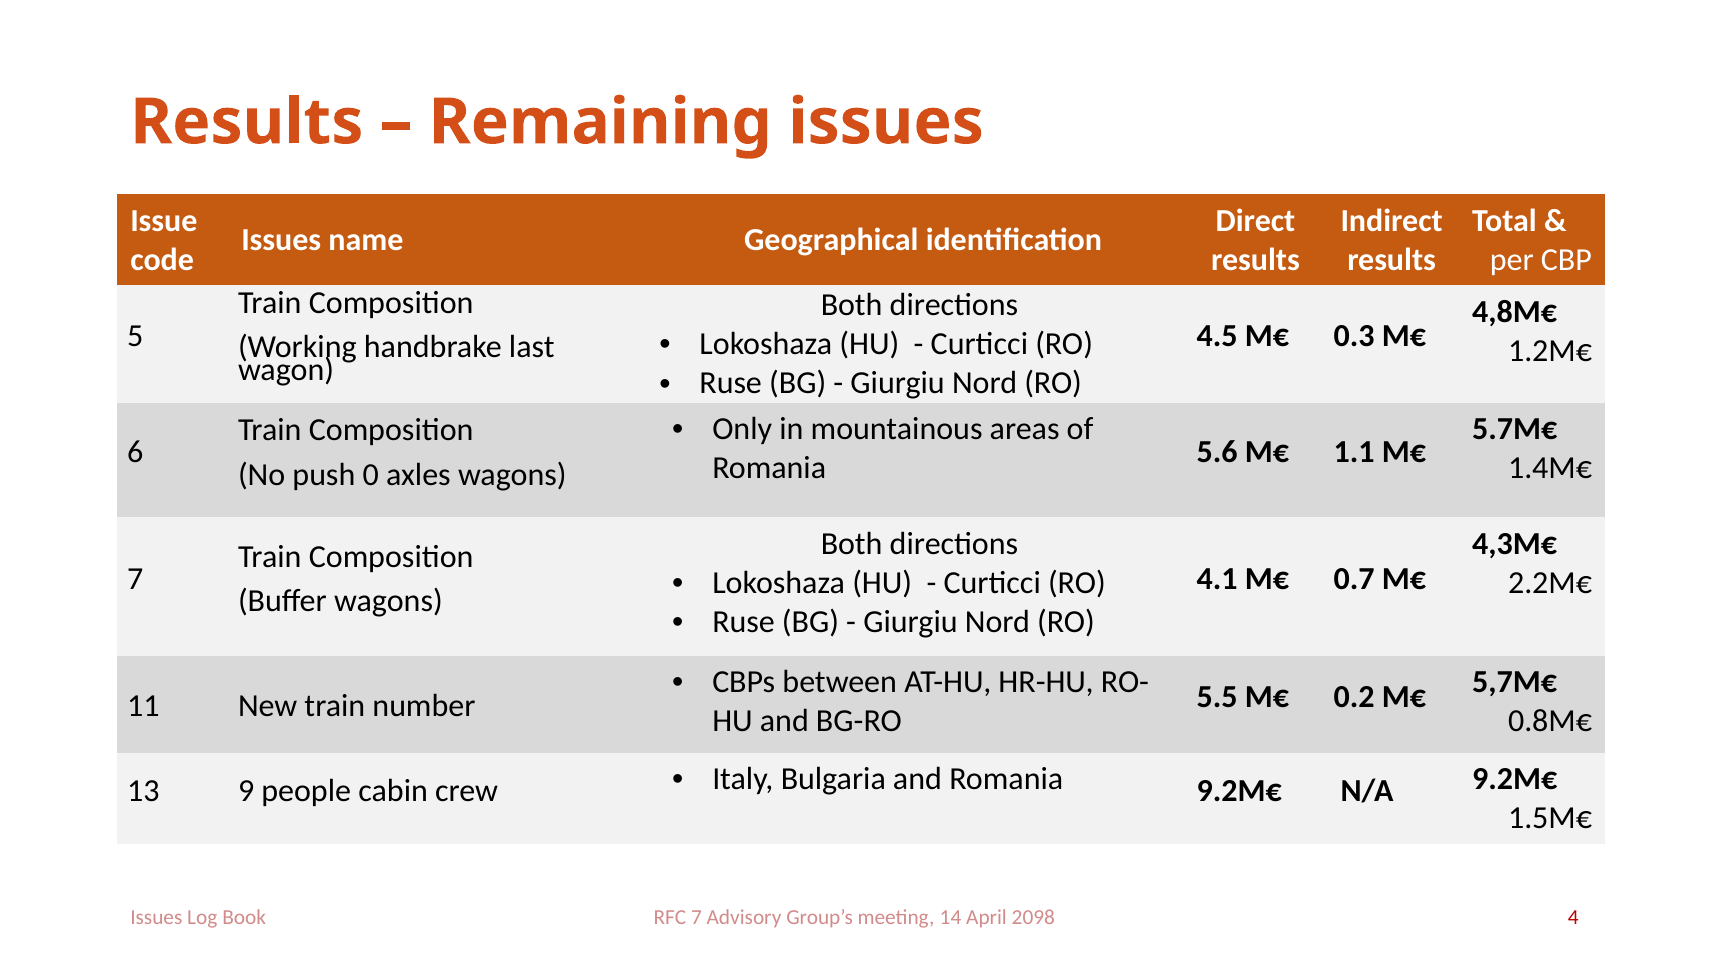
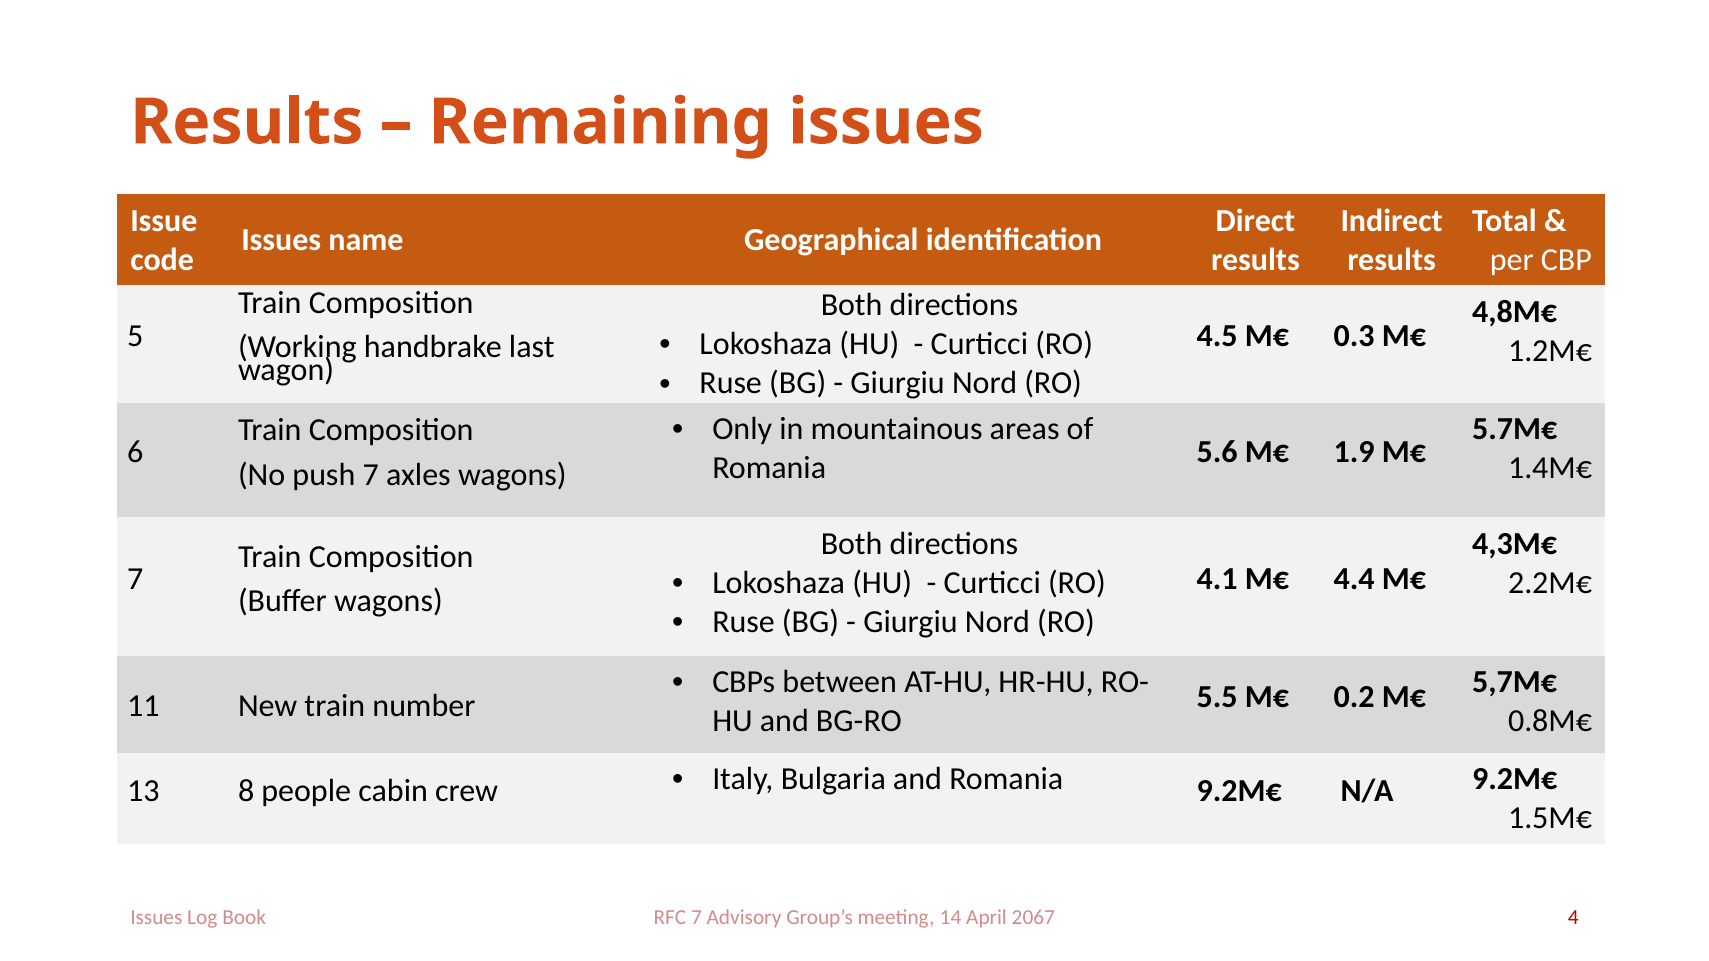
1.1: 1.1 -> 1.9
push 0: 0 -> 7
0.7: 0.7 -> 4.4
9: 9 -> 8
2098: 2098 -> 2067
